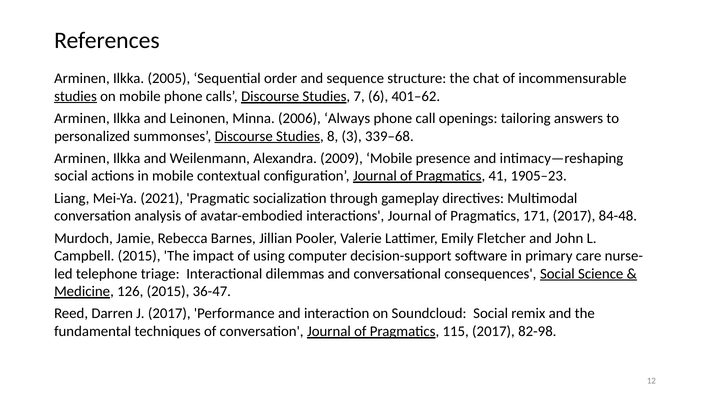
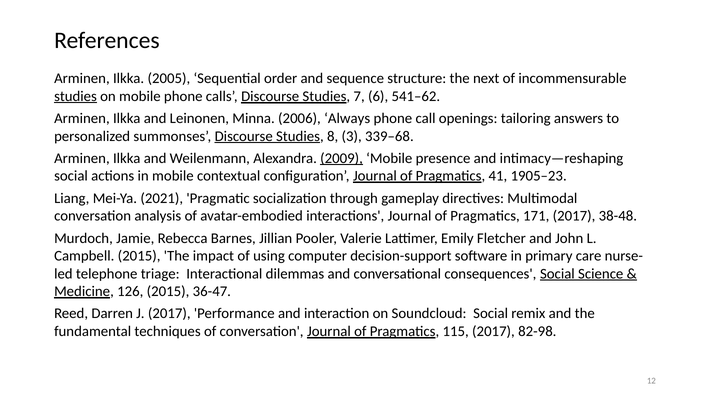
chat: chat -> next
401–62: 401–62 -> 541–62
2009 underline: none -> present
84-48: 84-48 -> 38-48
